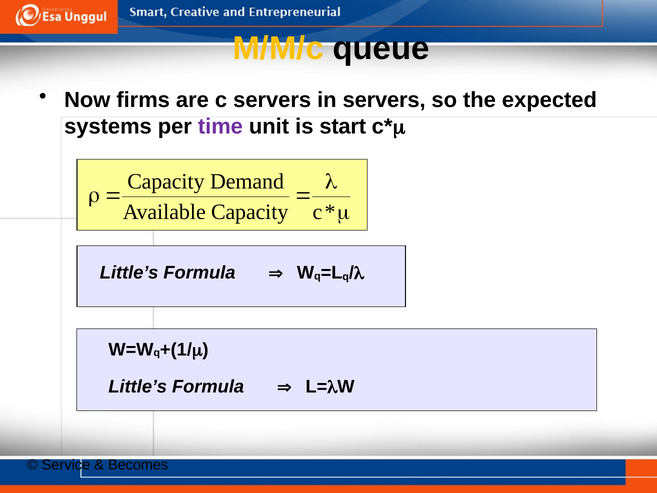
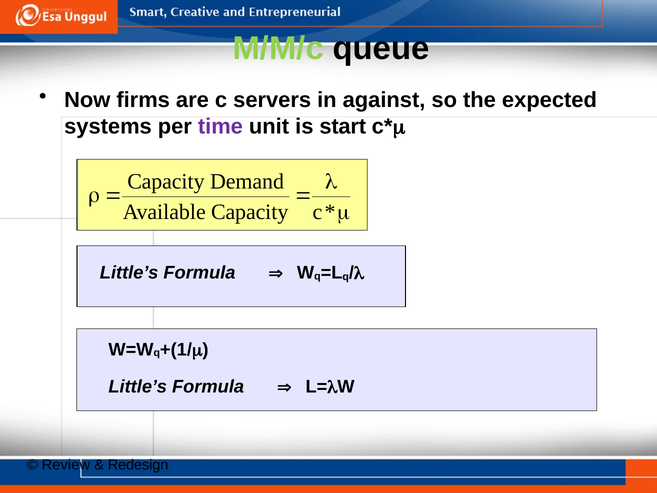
M/M/c colour: yellow -> light green
in servers: servers -> against
Service: Service -> Review
Becomes: Becomes -> Redesign
